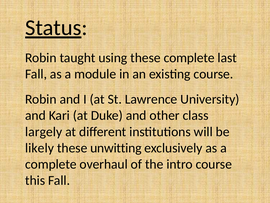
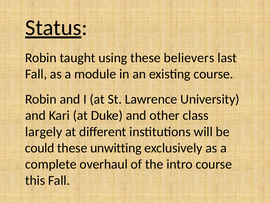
these complete: complete -> believers
likely: likely -> could
